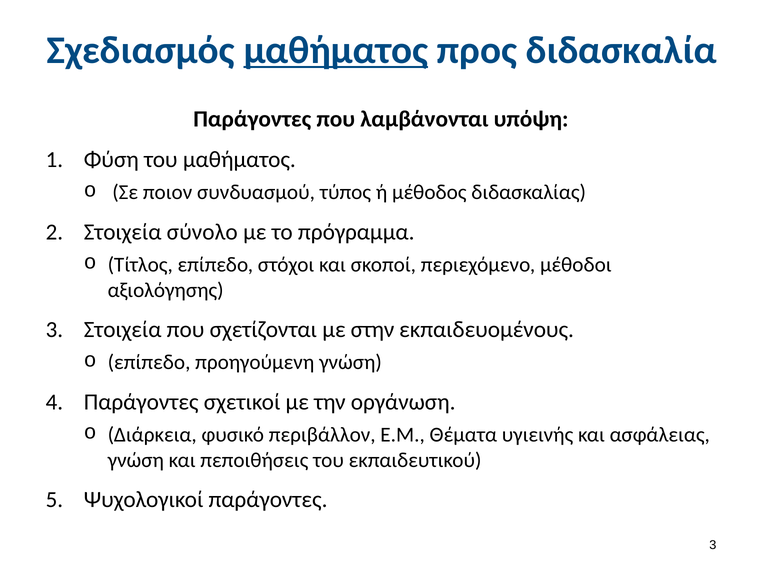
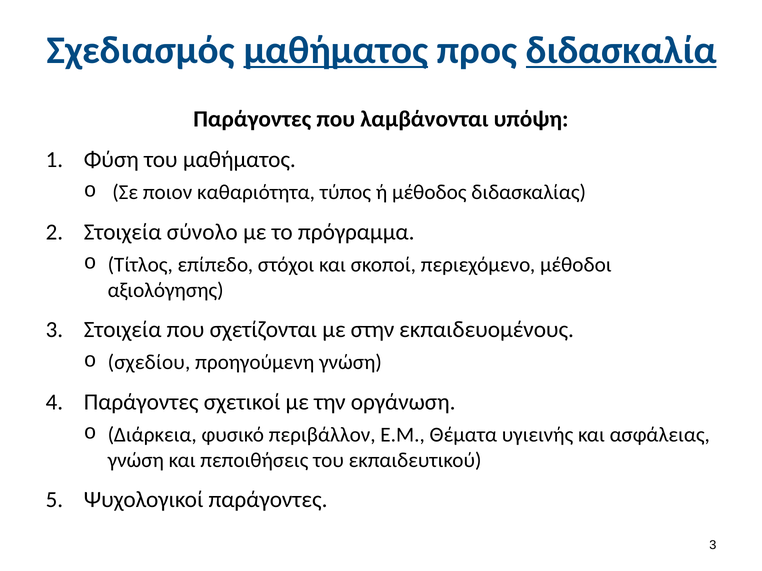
διδασκαλία underline: none -> present
συνδυασμού: συνδυασμού -> καθαριότητα
επίπεδο at (149, 363): επίπεδο -> σχεδίου
